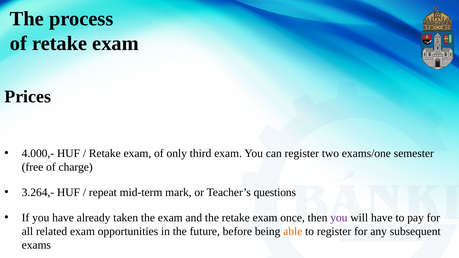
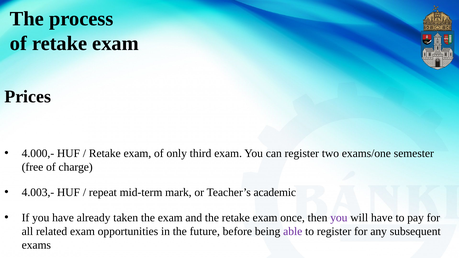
3.264,-: 3.264,- -> 4.003,-
questions: questions -> academic
able colour: orange -> purple
